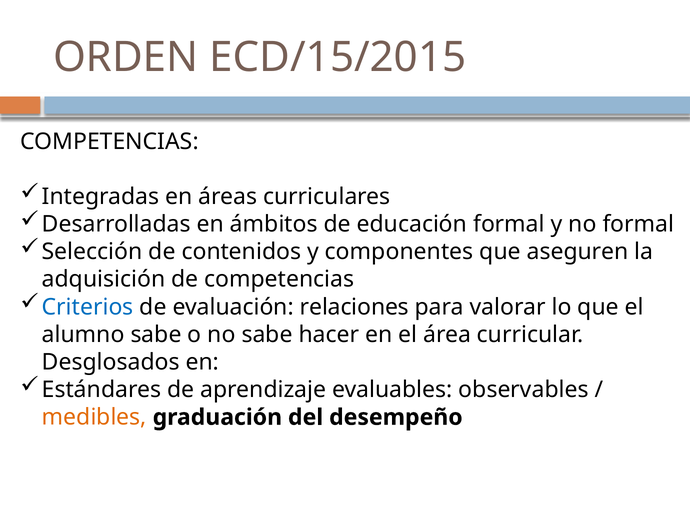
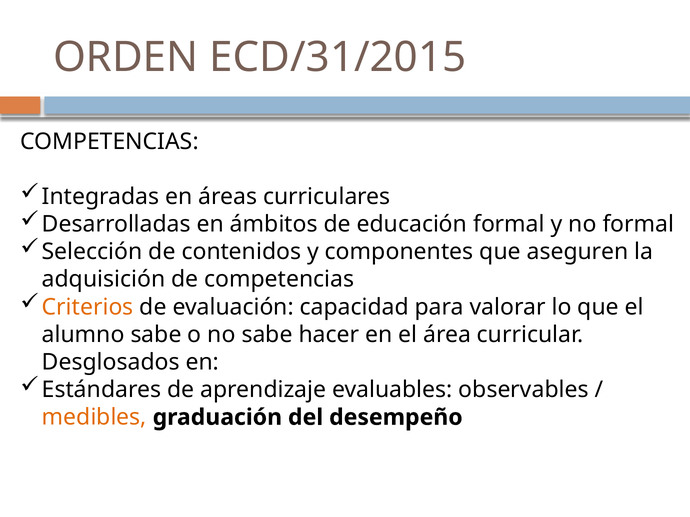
ECD/15/2015: ECD/15/2015 -> ECD/31/2015
Criterios colour: blue -> orange
relaciones: relaciones -> capacidad
